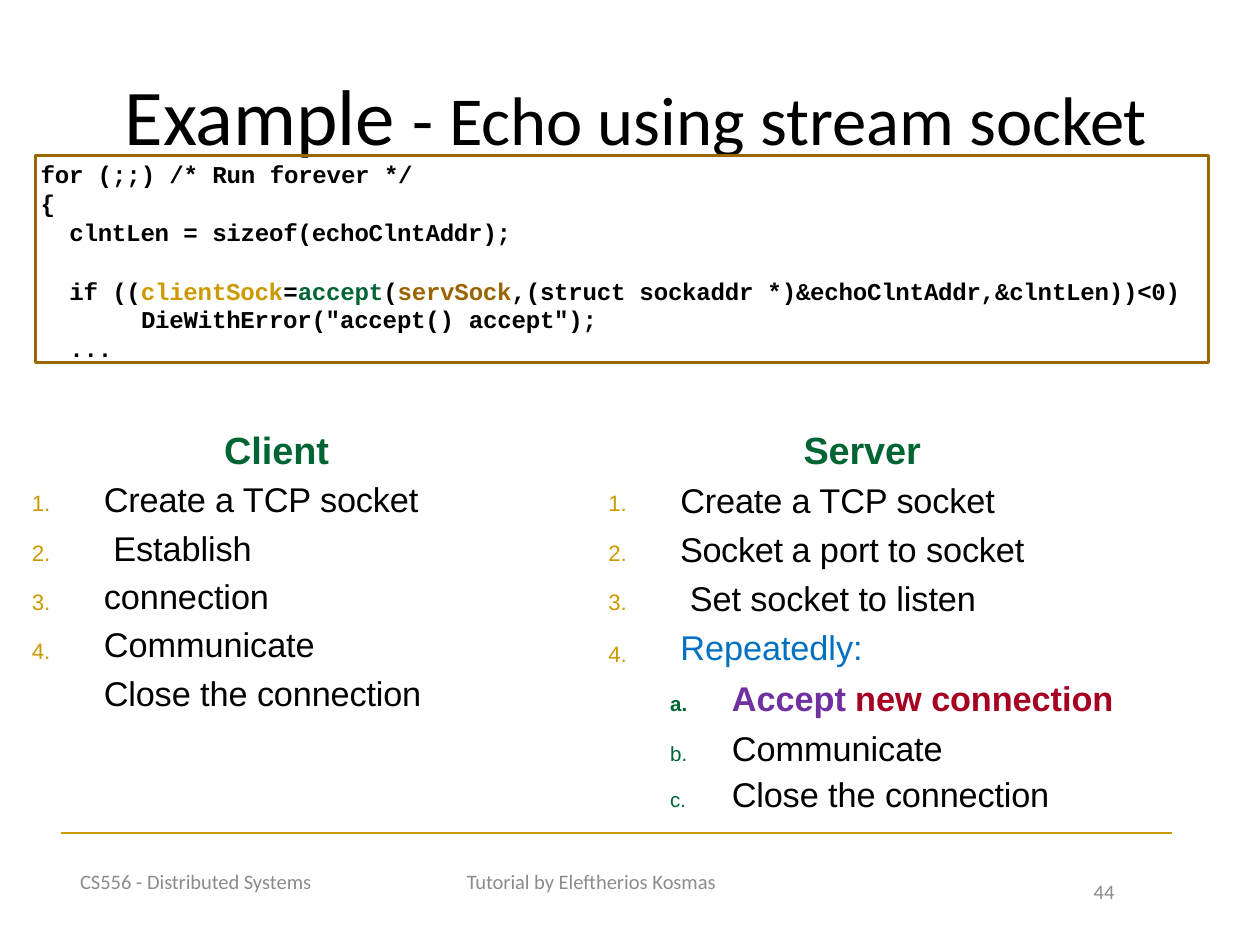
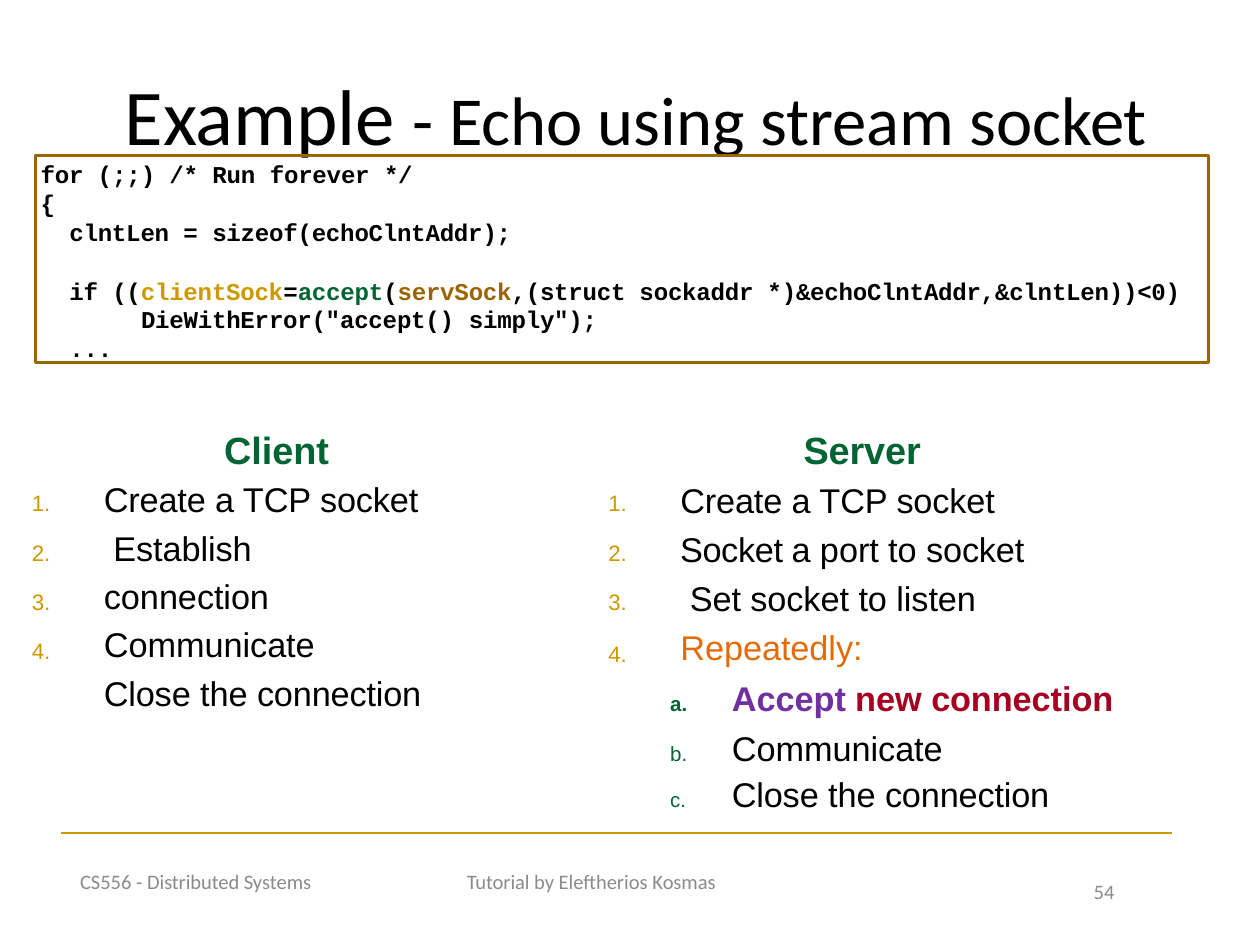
DieWithError("accept( accept: accept -> simply
Repeatedly colour: blue -> orange
44: 44 -> 54
